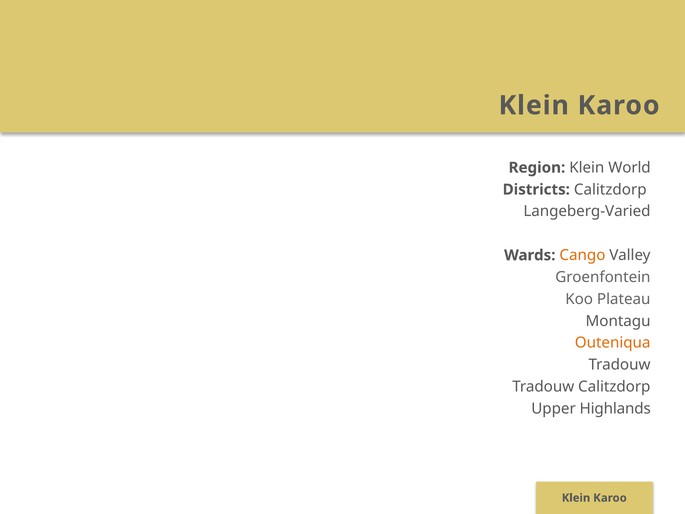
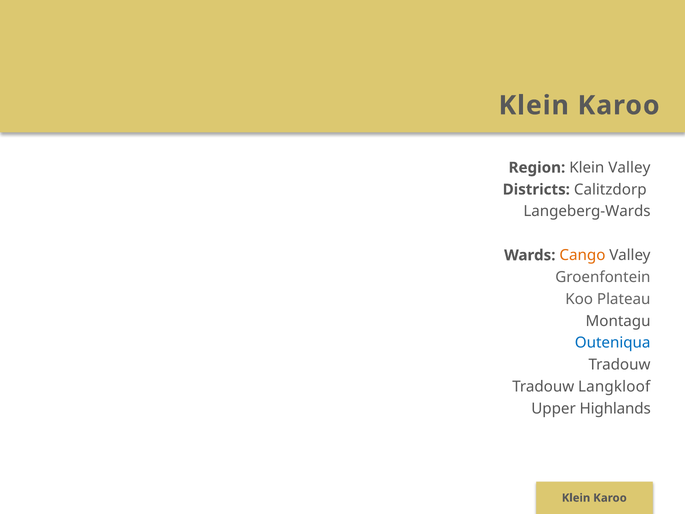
Klein World: World -> Valley
Langeberg-Varied: Langeberg-Varied -> Langeberg-Wards
Outeniqua colour: orange -> blue
Tradouw Calitzdorp: Calitzdorp -> Langkloof
